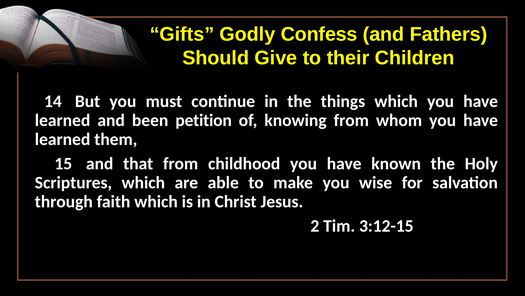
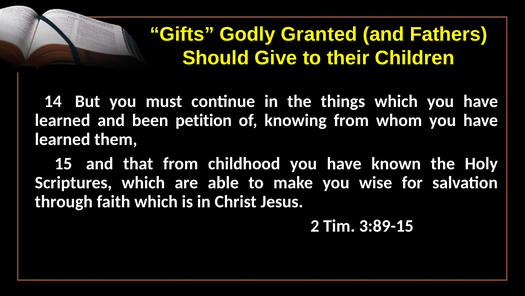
Confess: Confess -> Granted
3:12-15: 3:12-15 -> 3:89-15
